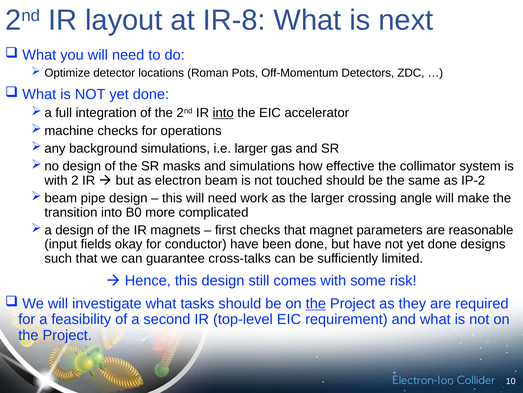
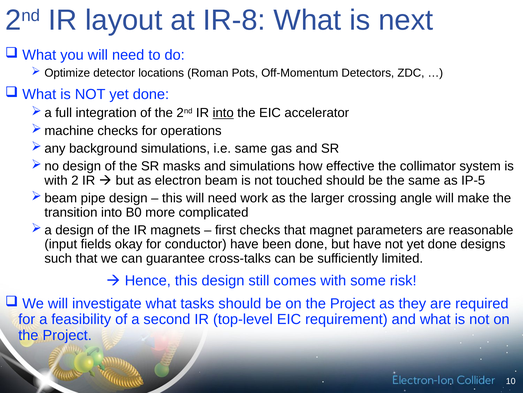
i.e larger: larger -> same
IP-2: IP-2 -> IP-5
the at (316, 303) underline: present -> none
